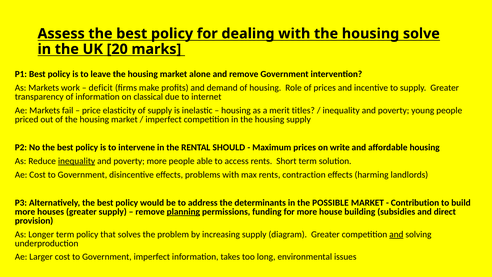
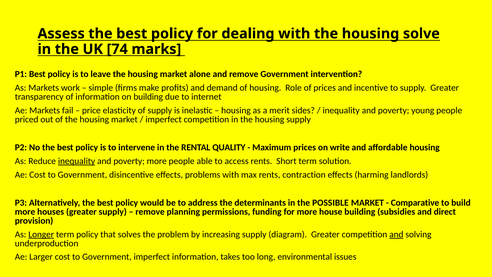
20: 20 -> 74
deficit: deficit -> simple
on classical: classical -> building
titles: titles -> sides
SHOULD: SHOULD -> QUALITY
Contribution: Contribution -> Comparative
planning underline: present -> none
Longer underline: none -> present
